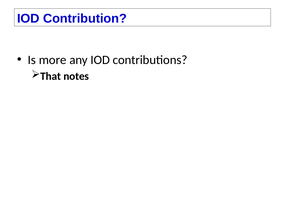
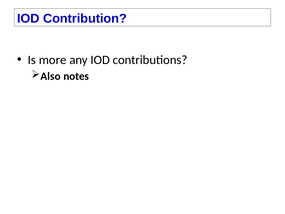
That: That -> Also
